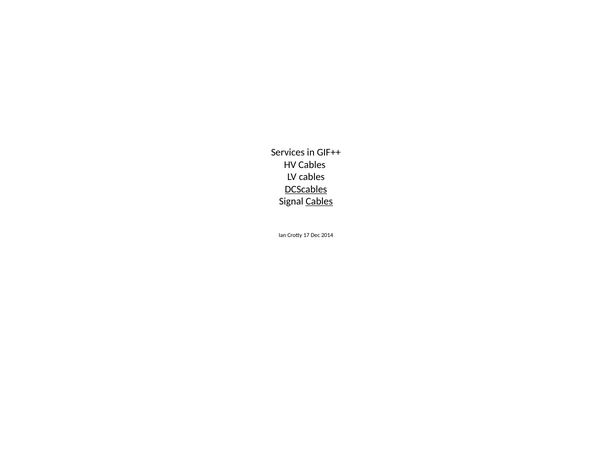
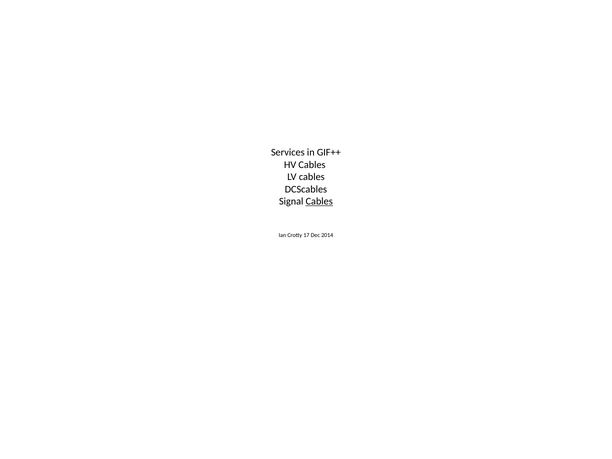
DCScables underline: present -> none
